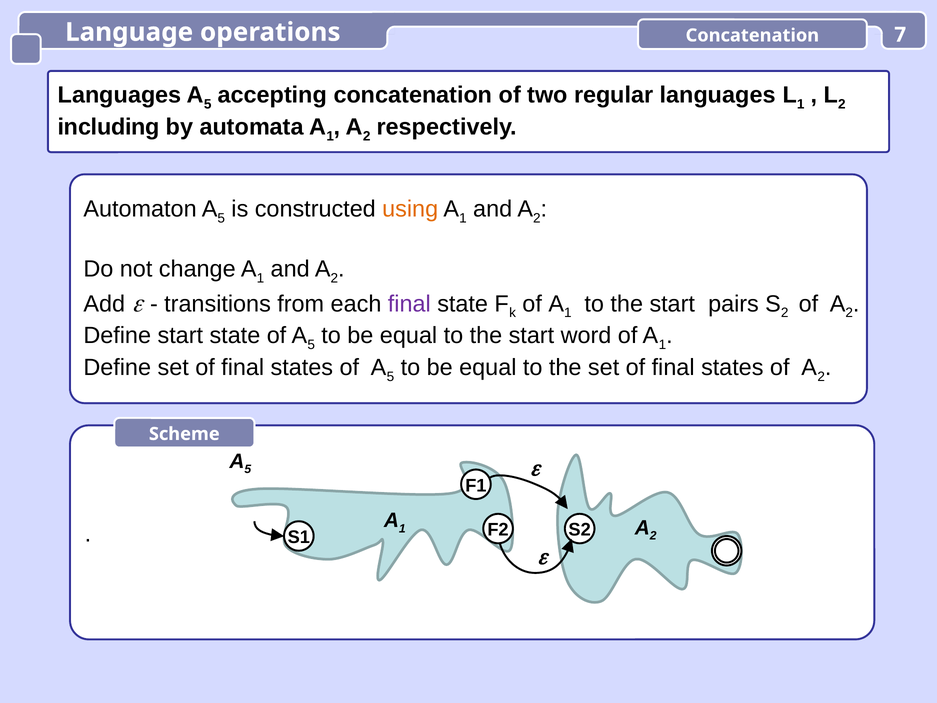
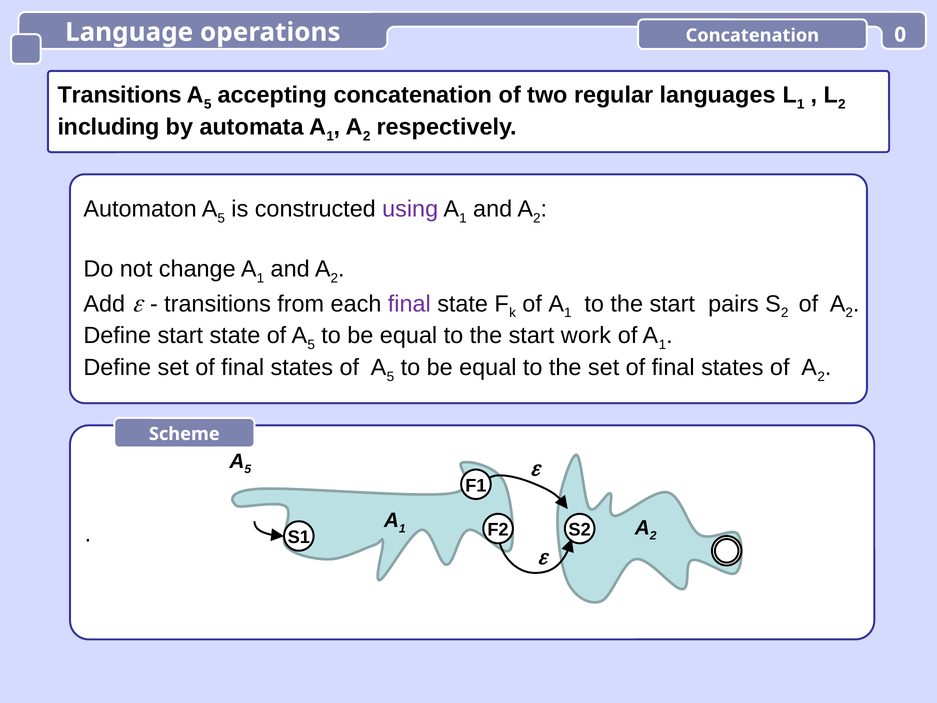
7: 7 -> 0
Languages at (120, 95): Languages -> Transitions
using colour: orange -> purple
word: word -> work
